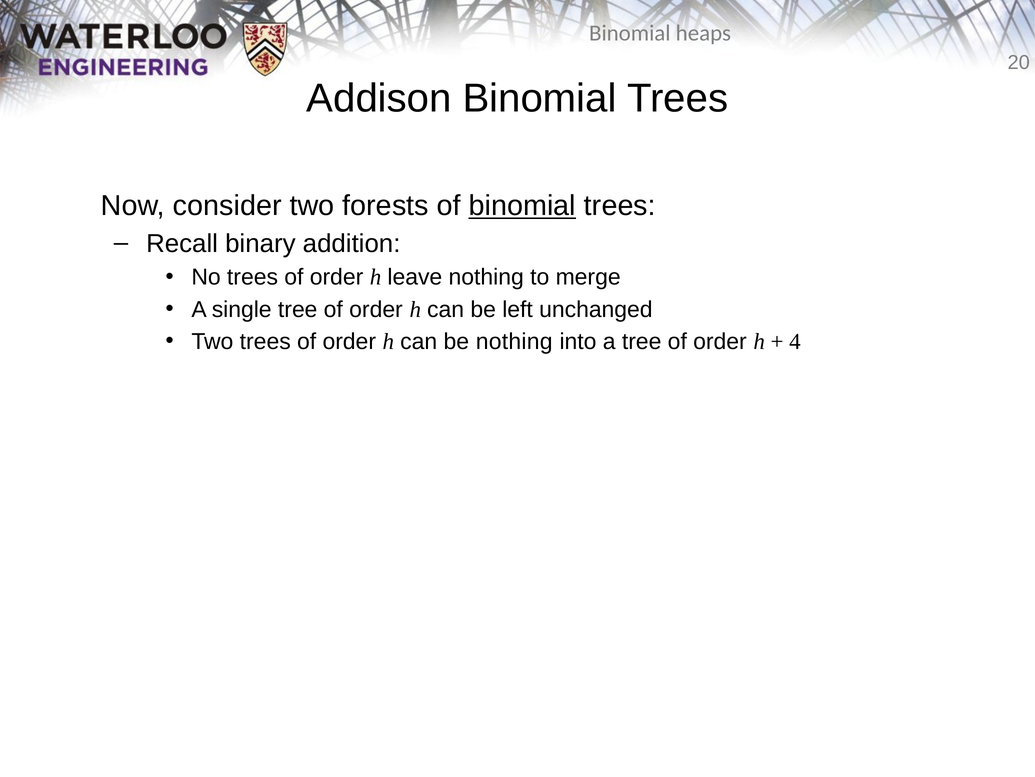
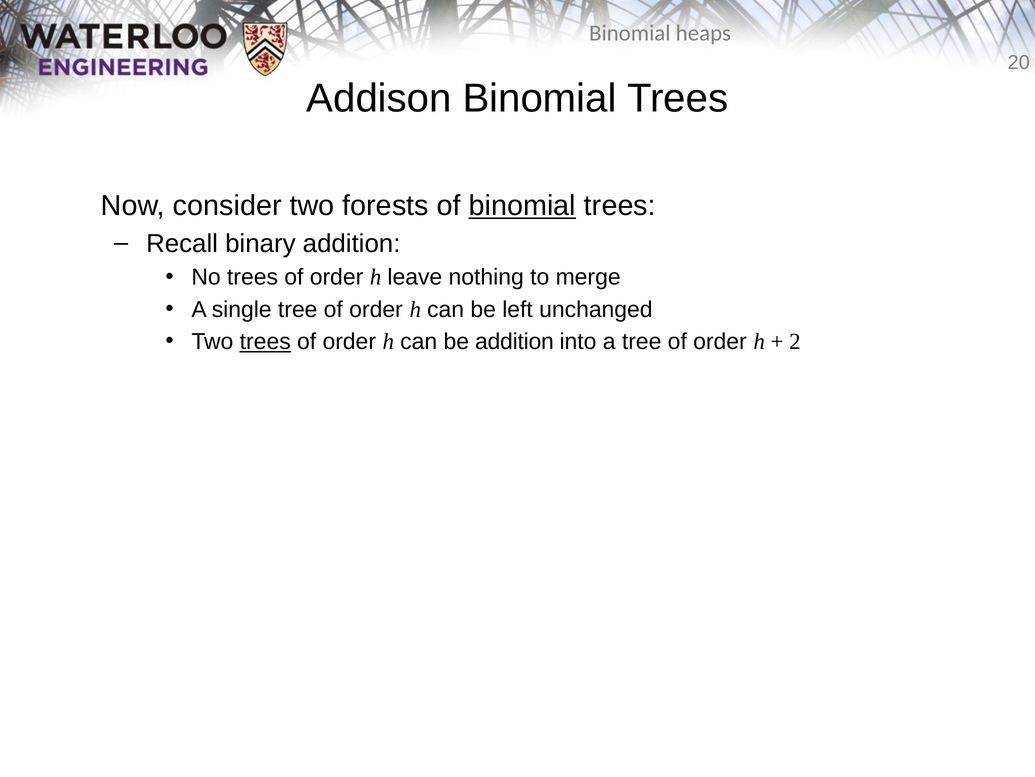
trees at (265, 341) underline: none -> present
be nothing: nothing -> addition
4: 4 -> 2
